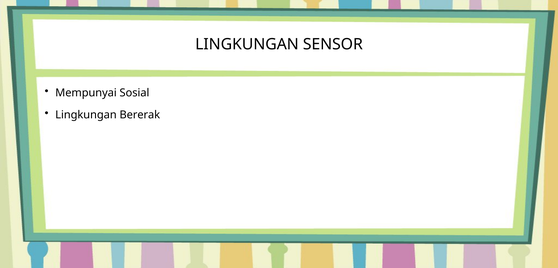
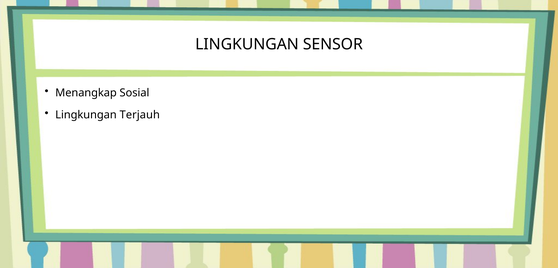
Mempunyai: Mempunyai -> Menangkap
Bererak: Bererak -> Terjauh
